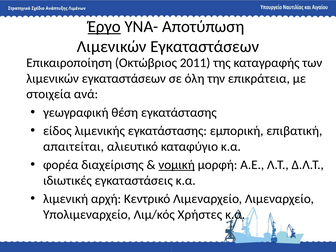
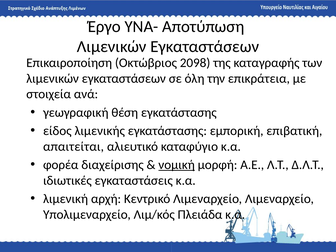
Έργο underline: present -> none
2011: 2011 -> 2098
Χρήστες: Χρήστες -> Πλειάδα
